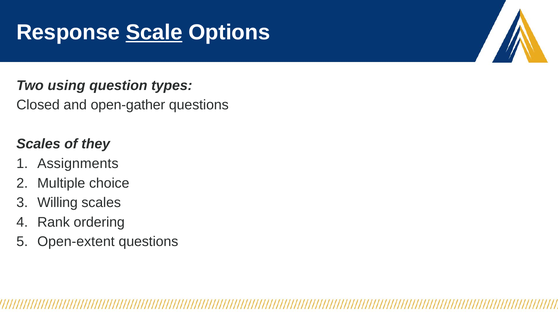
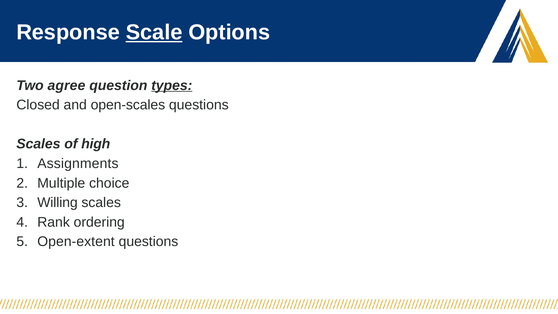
using: using -> agree
types underline: none -> present
open-gather: open-gather -> open-scales
they: they -> high
